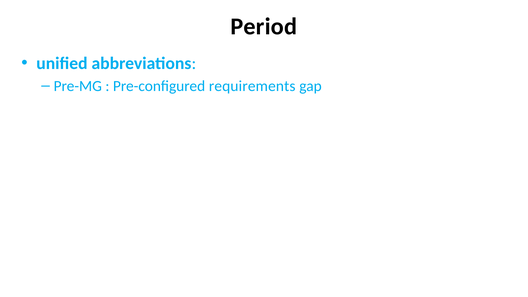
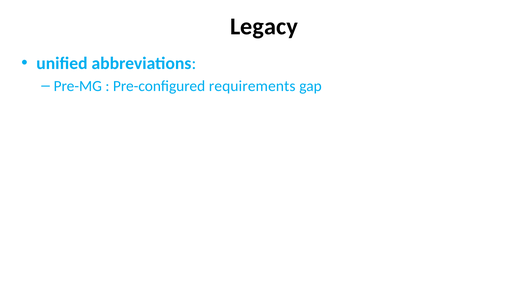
Period: Period -> Legacy
